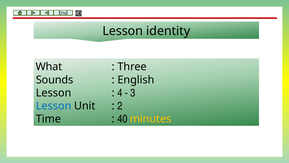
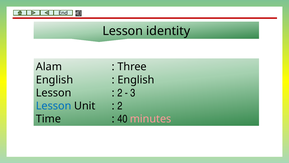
What: What -> Alam
Sounds at (55, 80): Sounds -> English
4 at (120, 93): 4 -> 2
minutes colour: yellow -> pink
